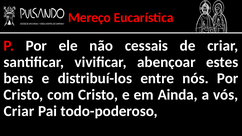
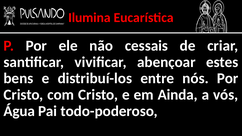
Mereço: Mereço -> Ilumina
Criar at (19, 111): Criar -> Água
